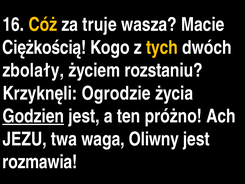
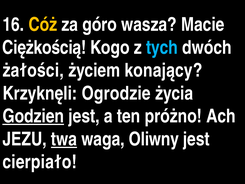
truje: truje -> góro
tych colour: yellow -> light blue
zbolały: zbolały -> żałości
rozstaniu: rozstaniu -> konający
twa underline: none -> present
rozmawia: rozmawia -> cierpiało
